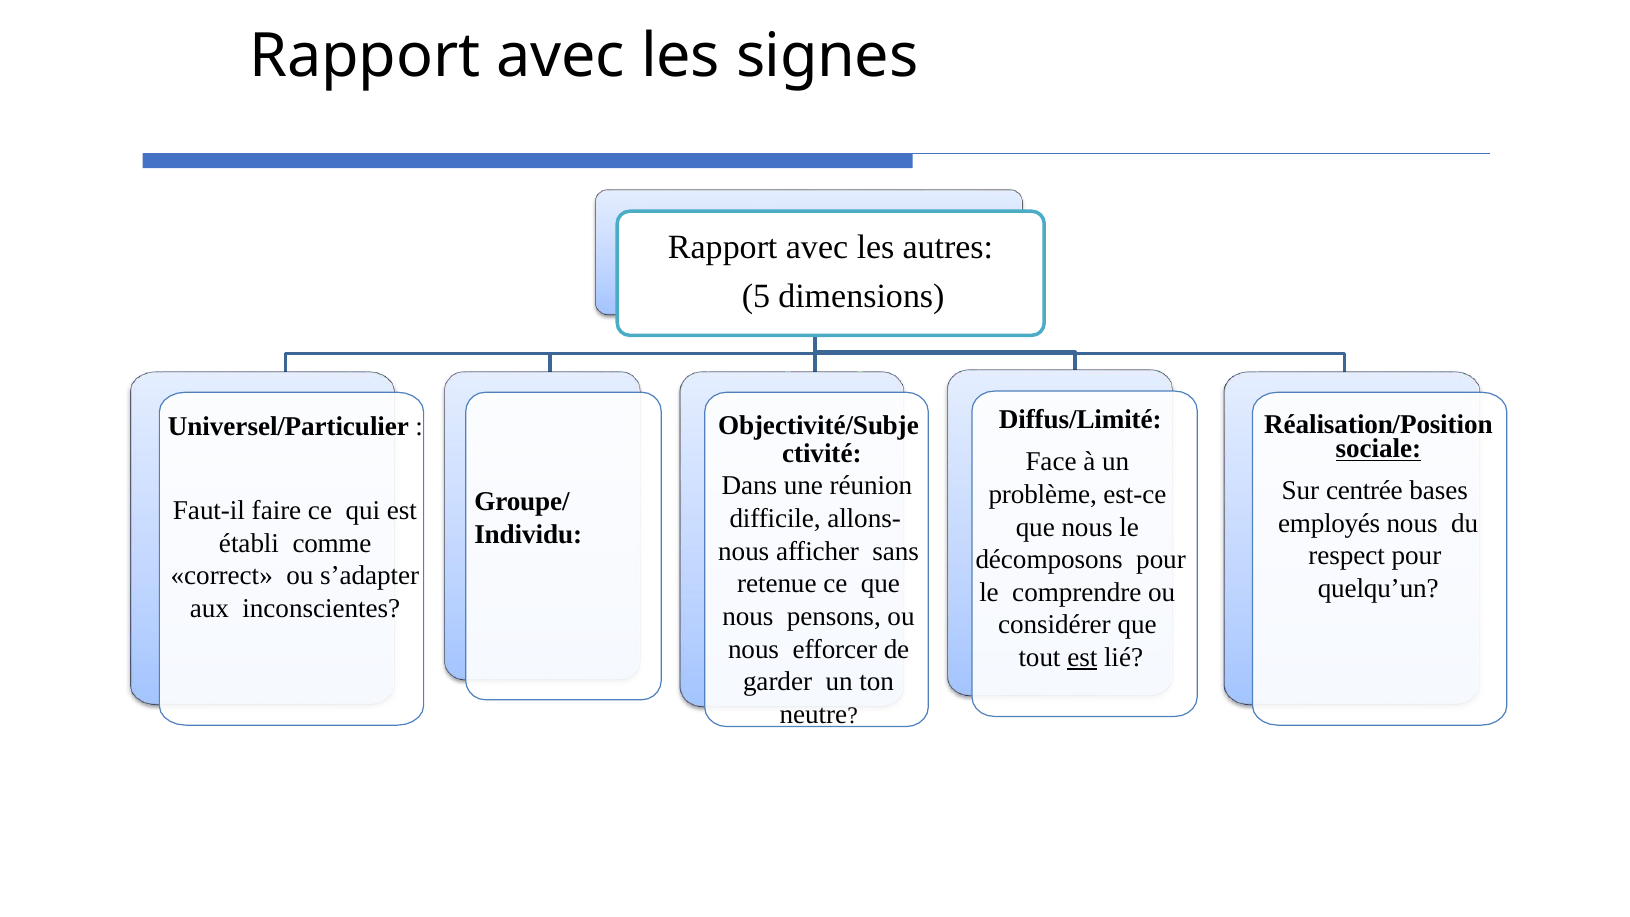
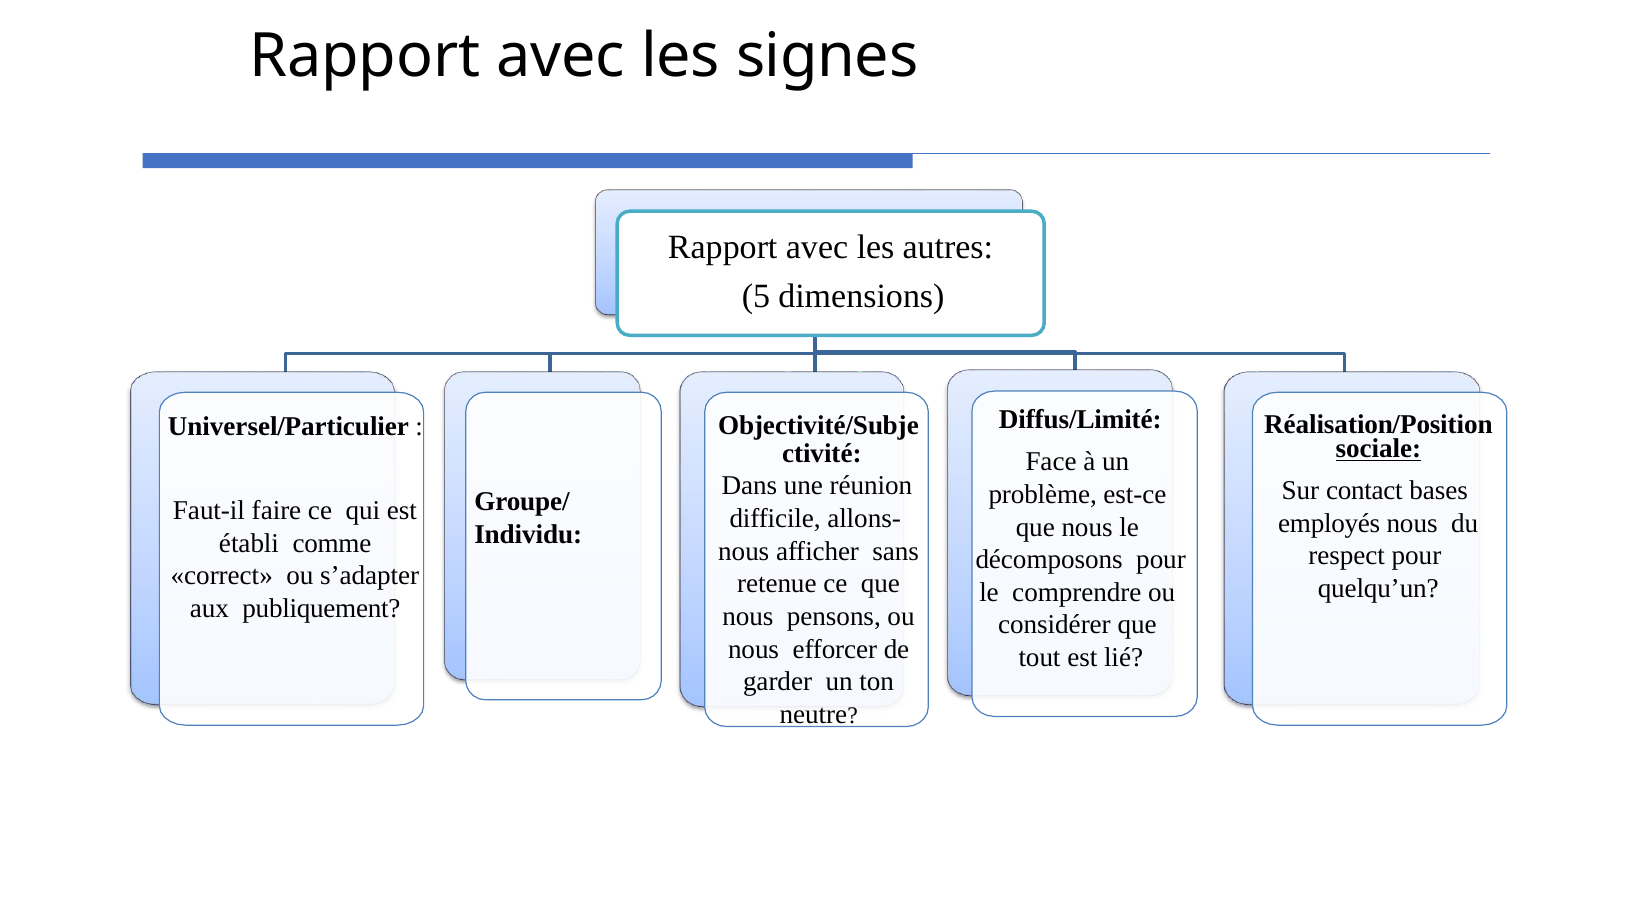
centrée: centrée -> contact
inconscientes: inconscientes -> publiquement
est at (1082, 657) underline: present -> none
